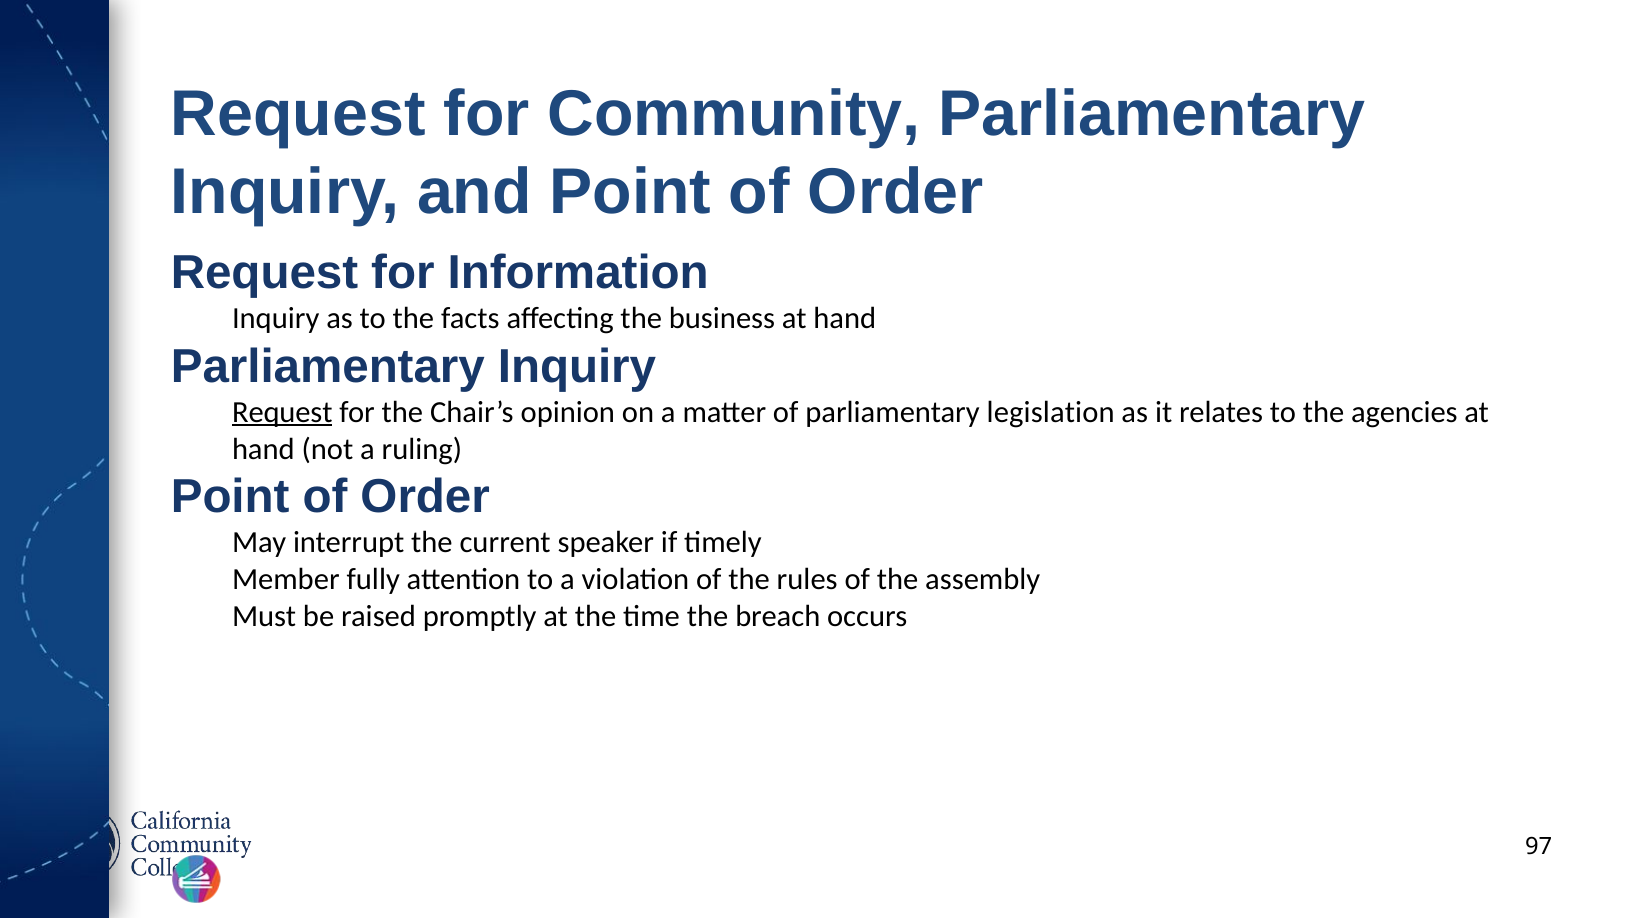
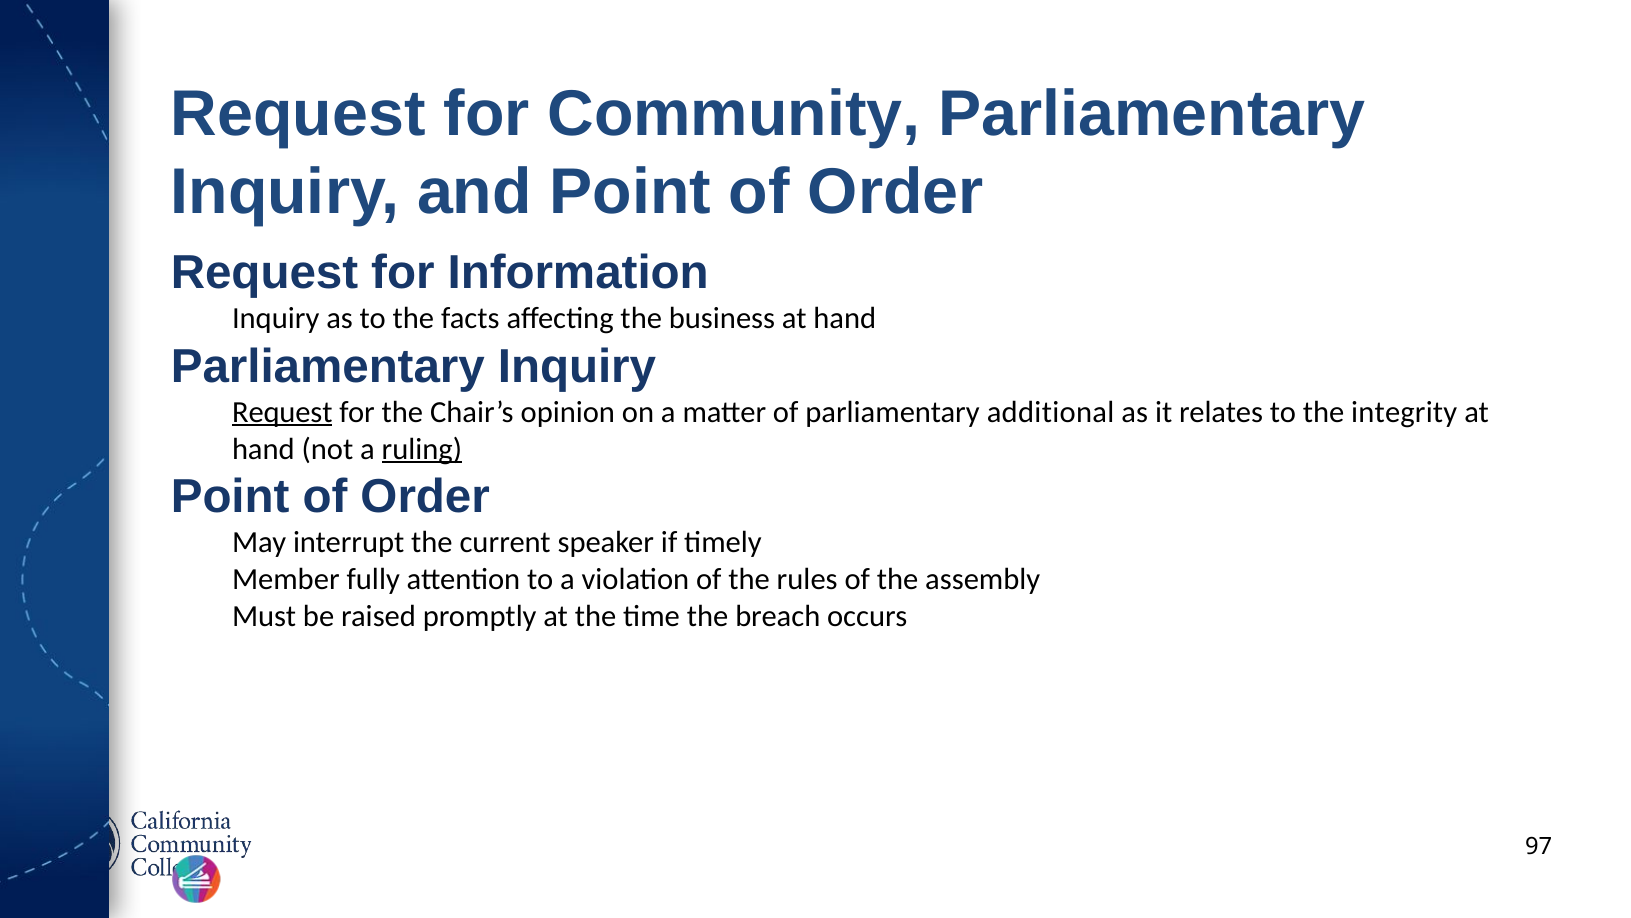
legislation: legislation -> additional
agencies: agencies -> integrity
ruling underline: none -> present
